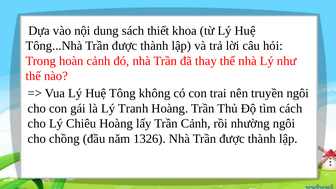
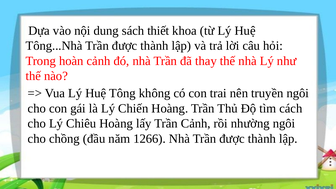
Tranh: Tranh -> Chiến
1326: 1326 -> 1266
